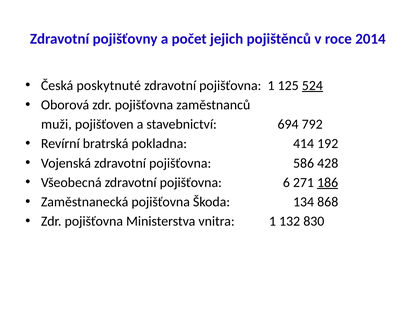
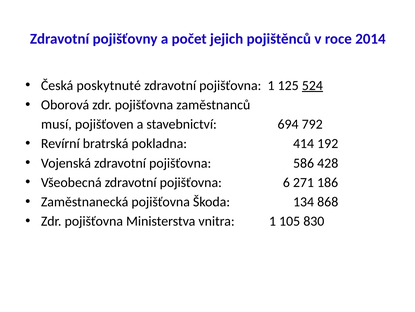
muži: muži -> musí
186 underline: present -> none
132: 132 -> 105
